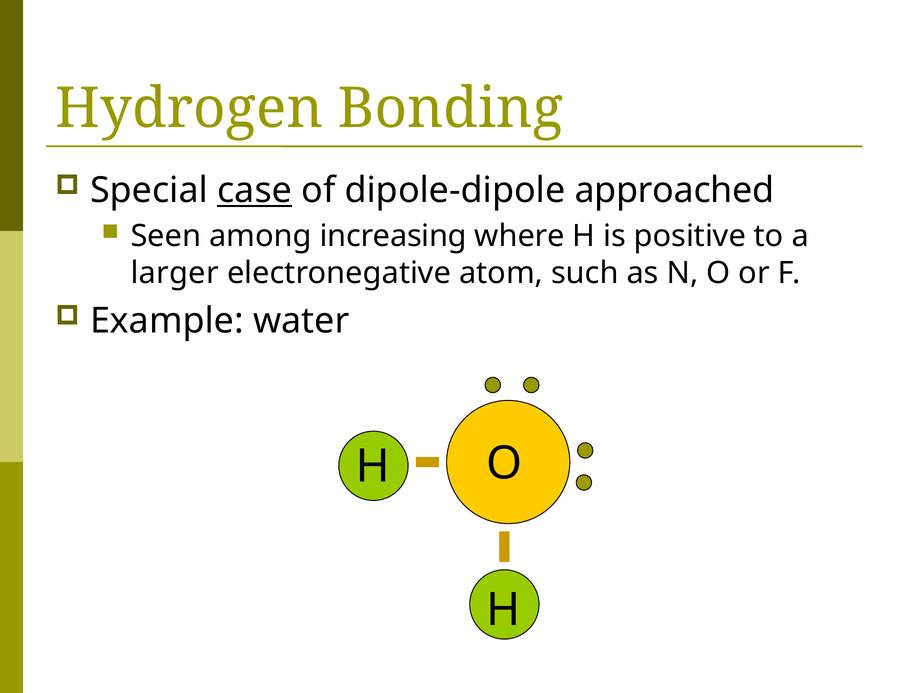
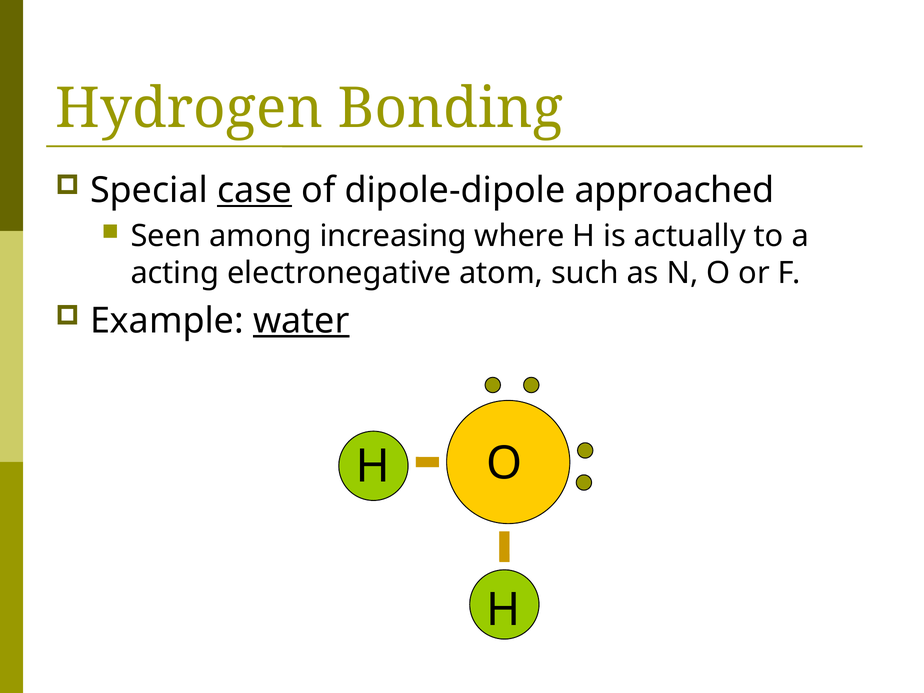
positive: positive -> actually
larger: larger -> acting
water underline: none -> present
